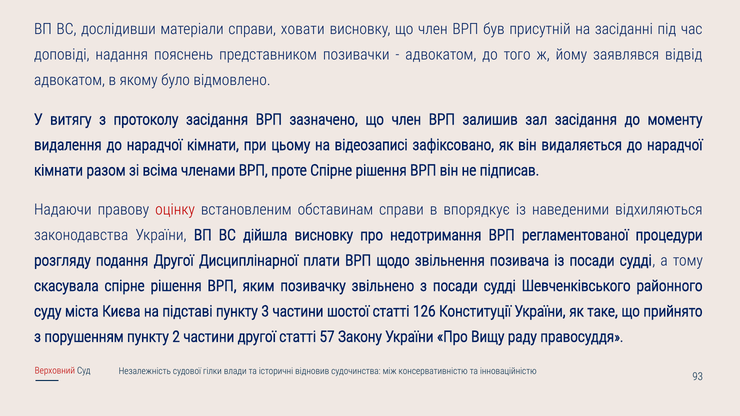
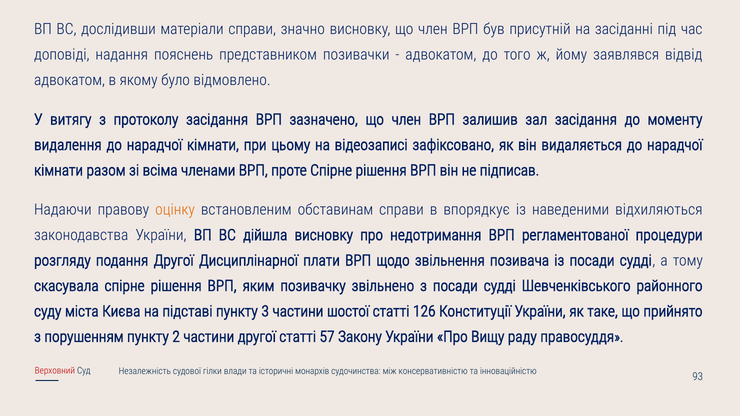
ховати: ховати -> значно
оцінку colour: red -> orange
відновив: відновив -> монархів
